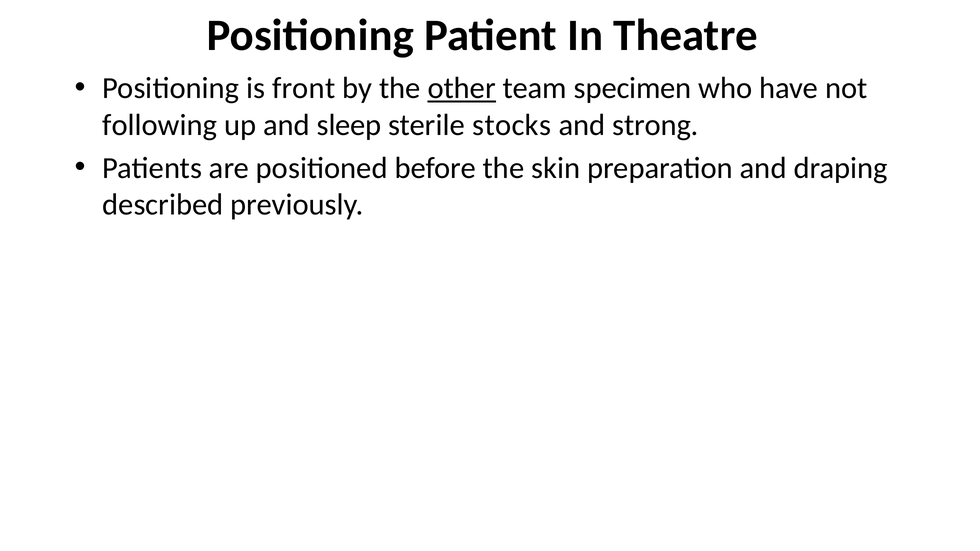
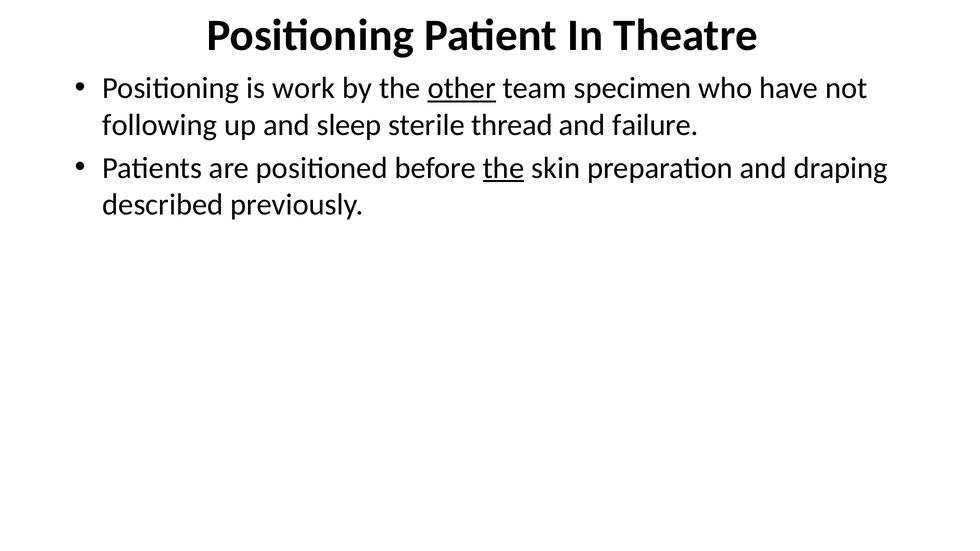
front: front -> work
stocks: stocks -> thread
strong: strong -> failure
the at (503, 168) underline: none -> present
